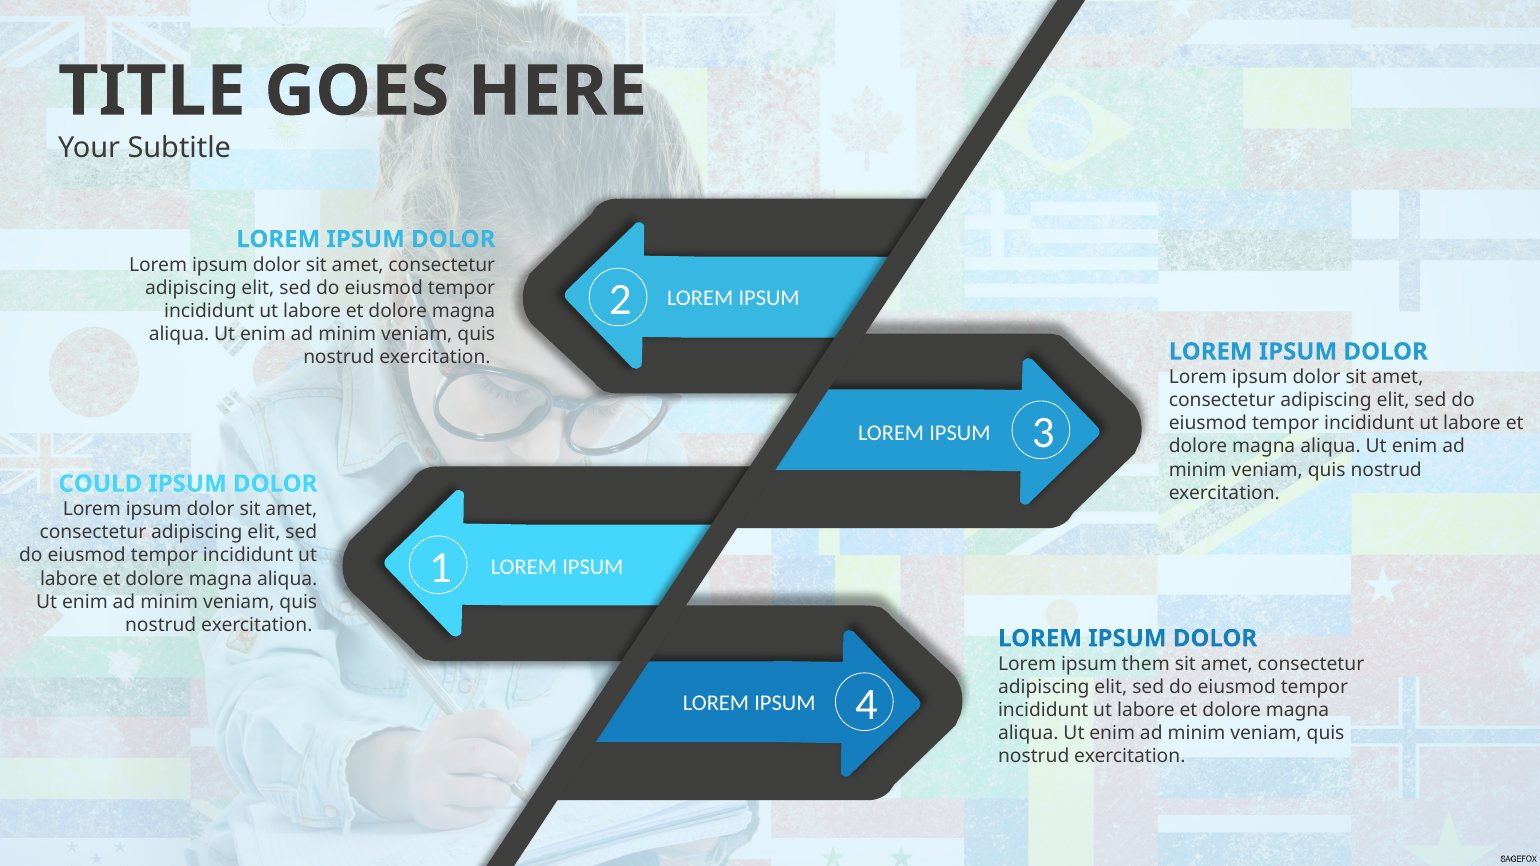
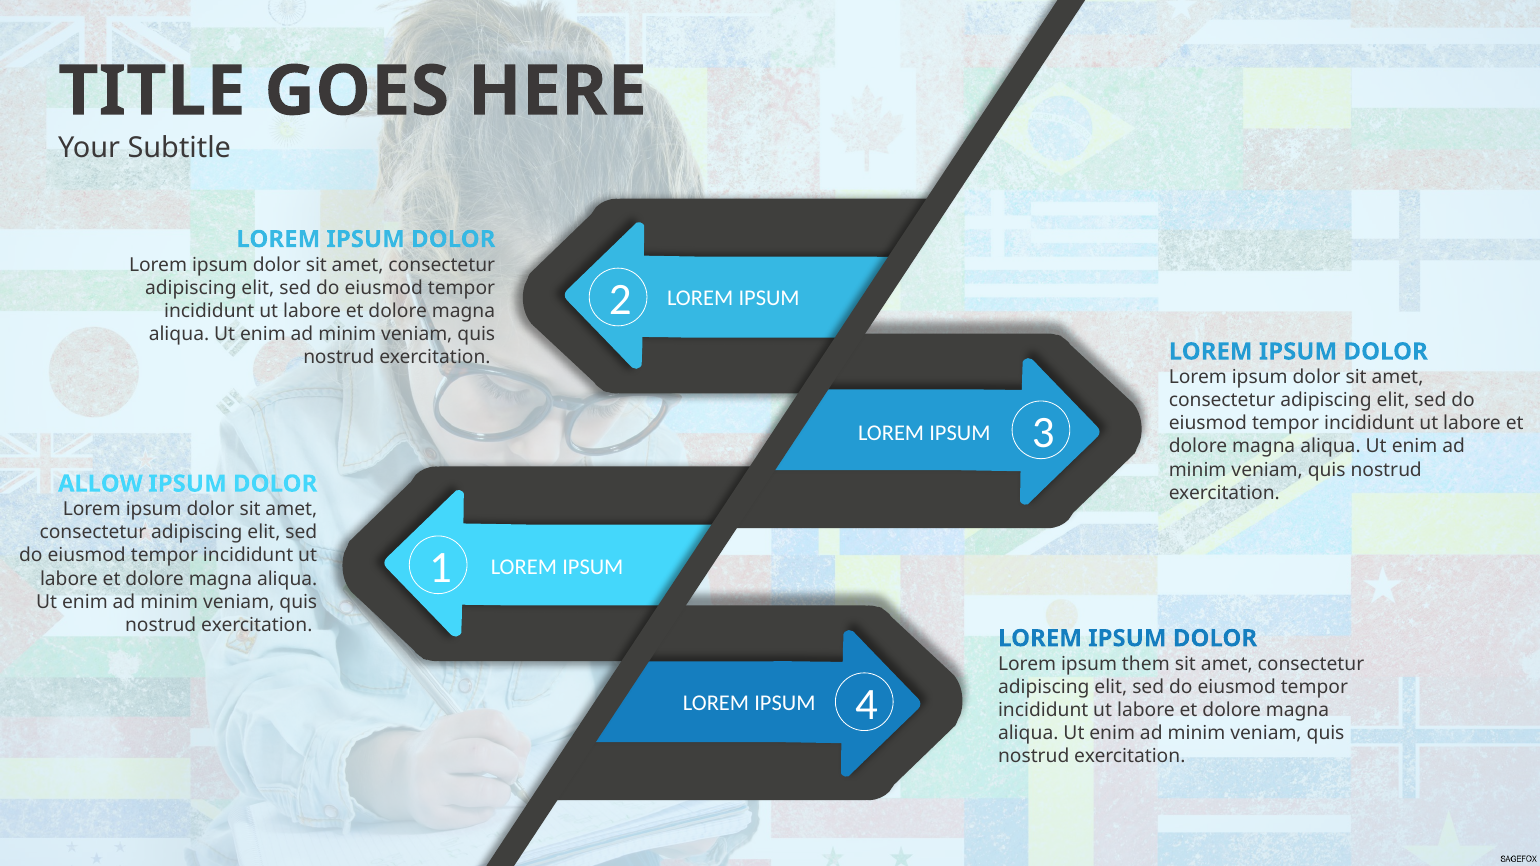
COULD: COULD -> ALLOW
